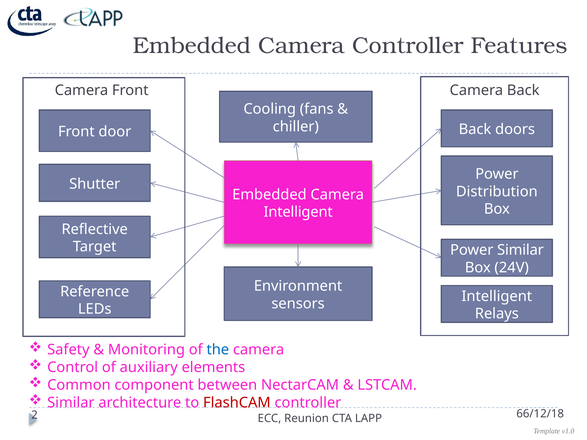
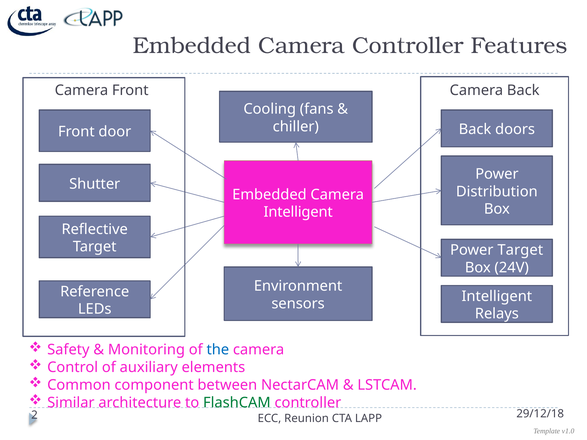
Power Similar: Similar -> Target
FlashCAM colour: red -> green
66/12/18: 66/12/18 -> 29/12/18
